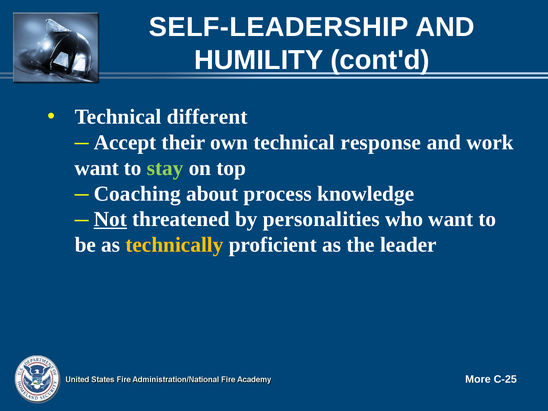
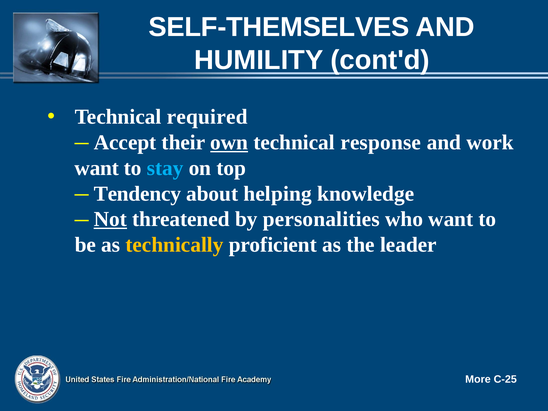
SELF-LEADERSHIP: SELF-LEADERSHIP -> SELF-THEMSELVES
different: different -> required
own underline: none -> present
stay colour: light green -> light blue
Coaching: Coaching -> Tendency
process: process -> helping
